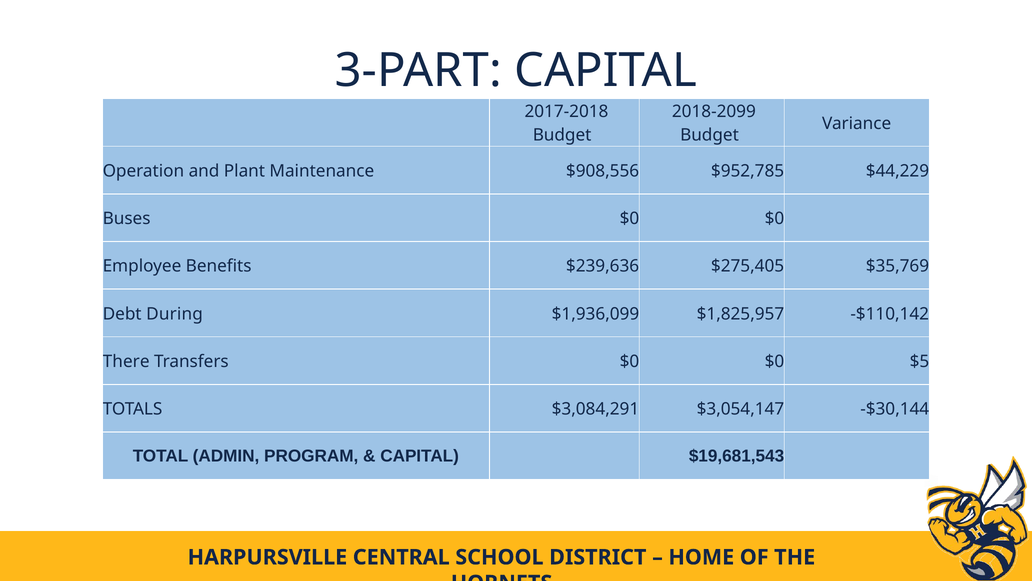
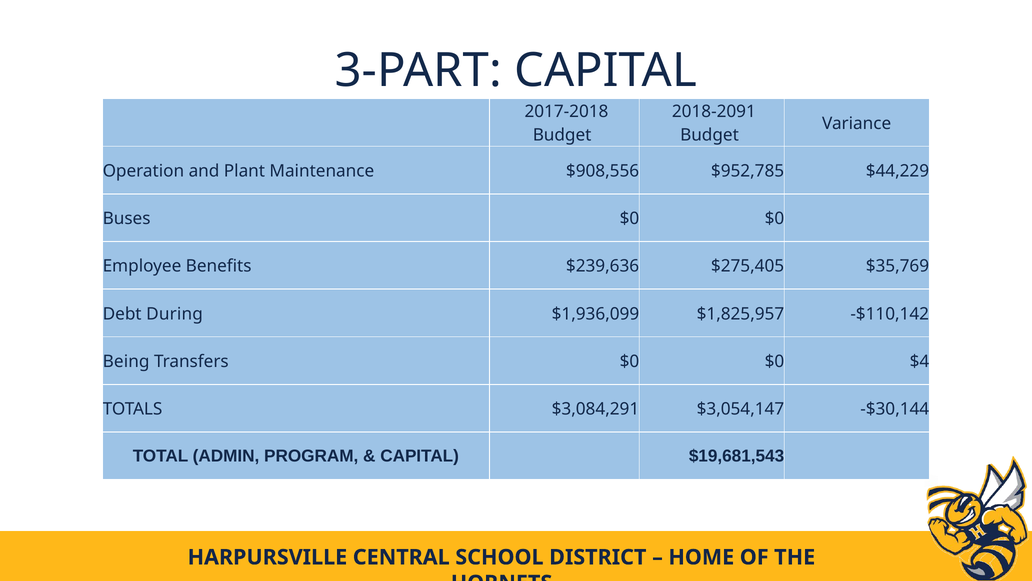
2018-2099: 2018-2099 -> 2018-2091
There: There -> Being
$5: $5 -> $4
